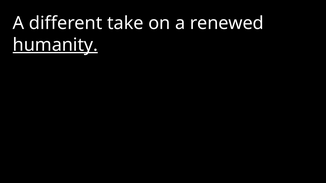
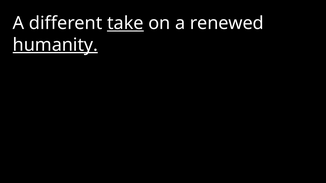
take underline: none -> present
